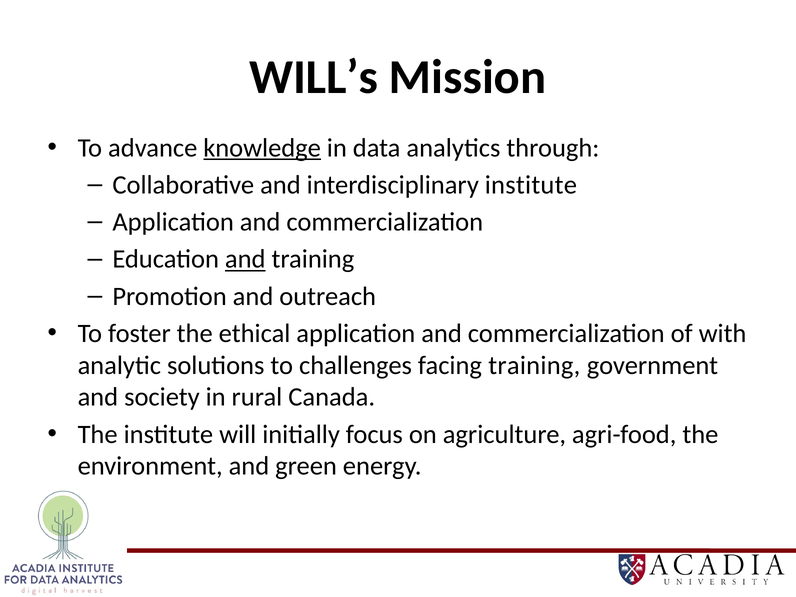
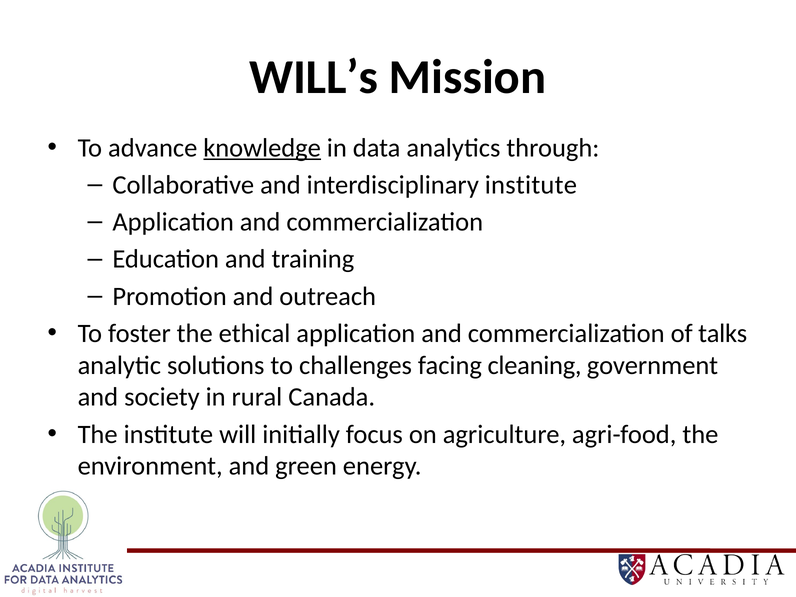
and at (245, 259) underline: present -> none
with: with -> talks
facing training: training -> cleaning
